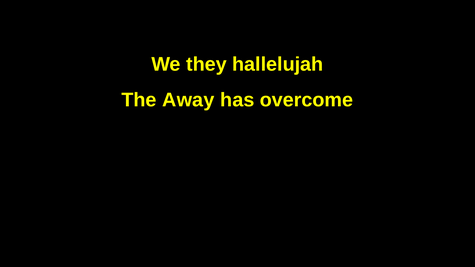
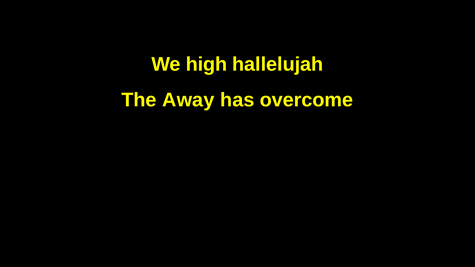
they: they -> high
